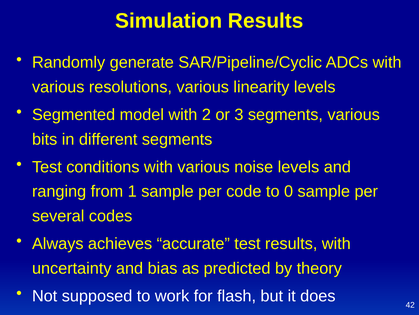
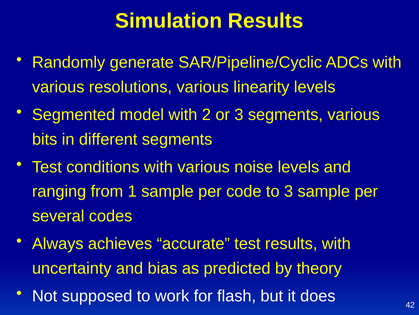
to 0: 0 -> 3
